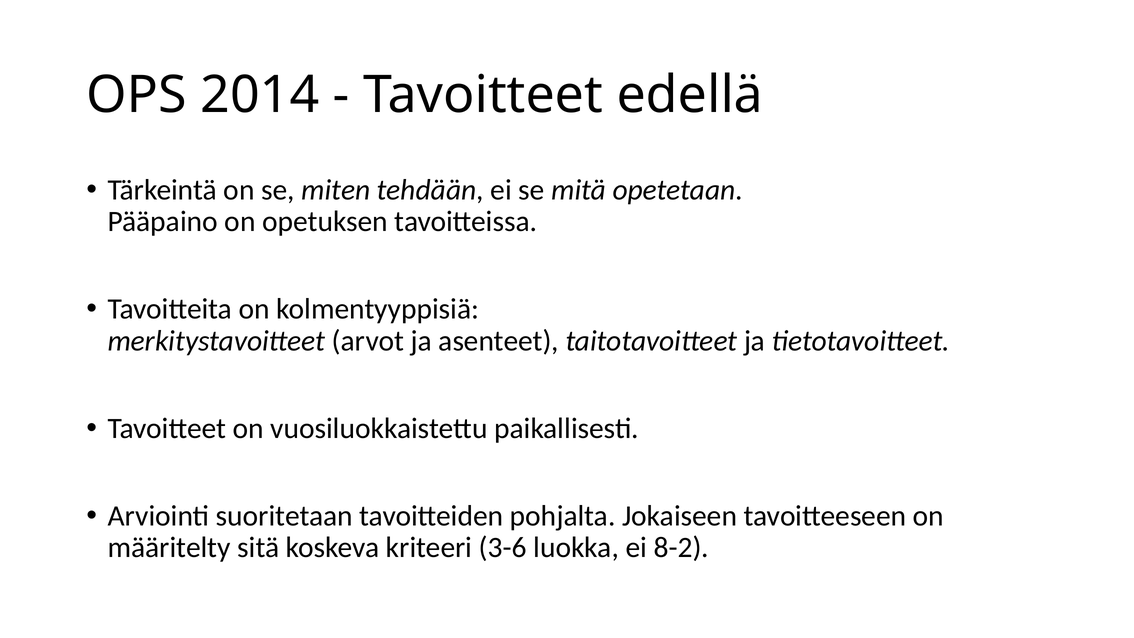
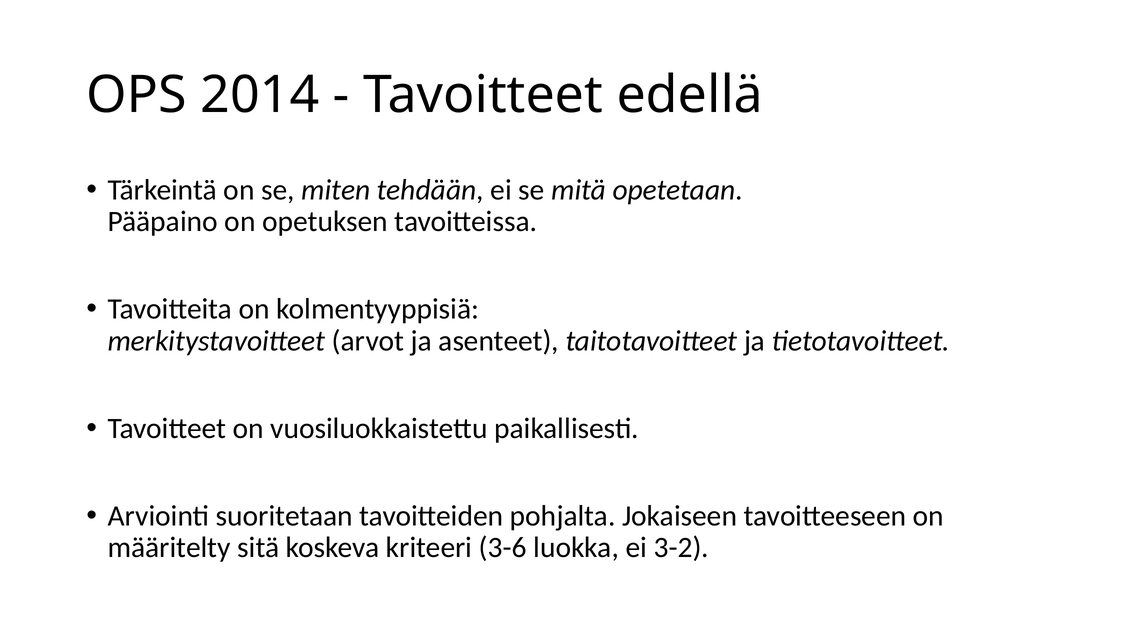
8-2: 8-2 -> 3-2
